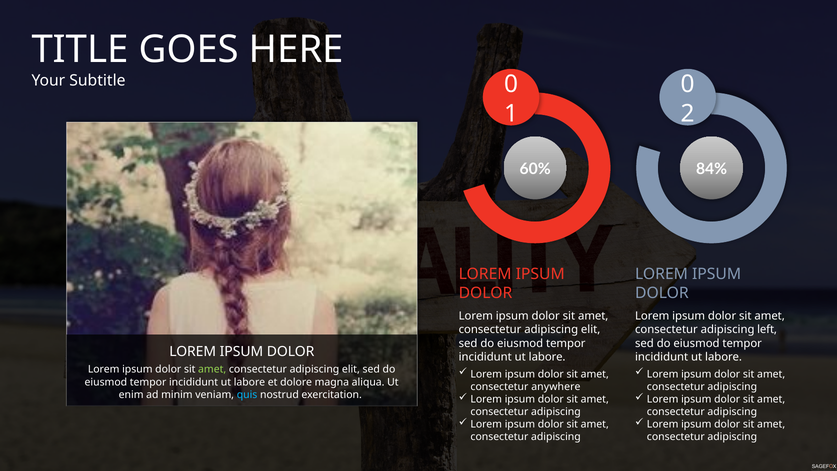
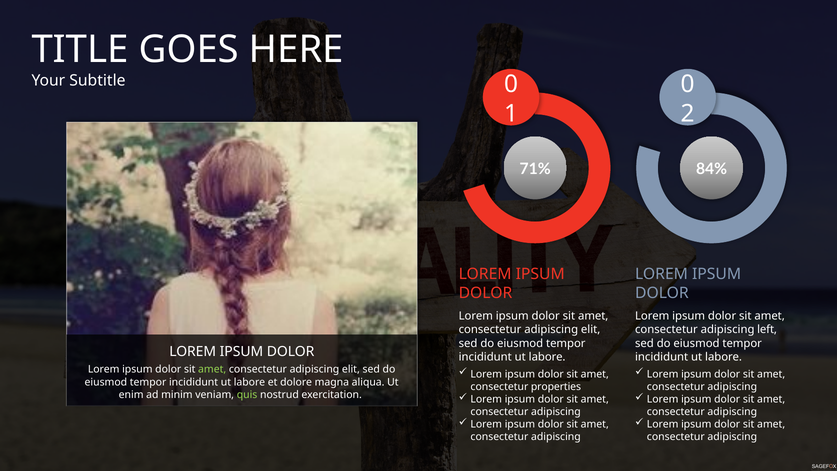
60%: 60% -> 71%
anywhere: anywhere -> properties
quis colour: light blue -> light green
